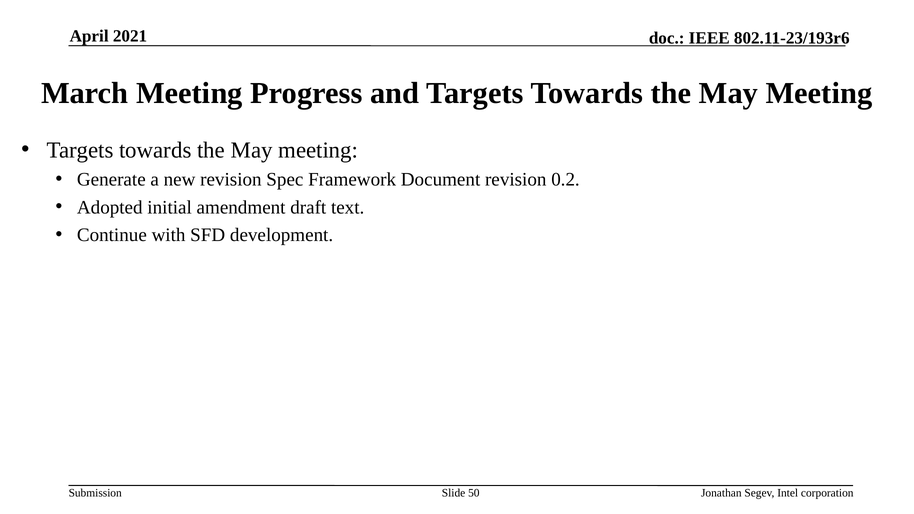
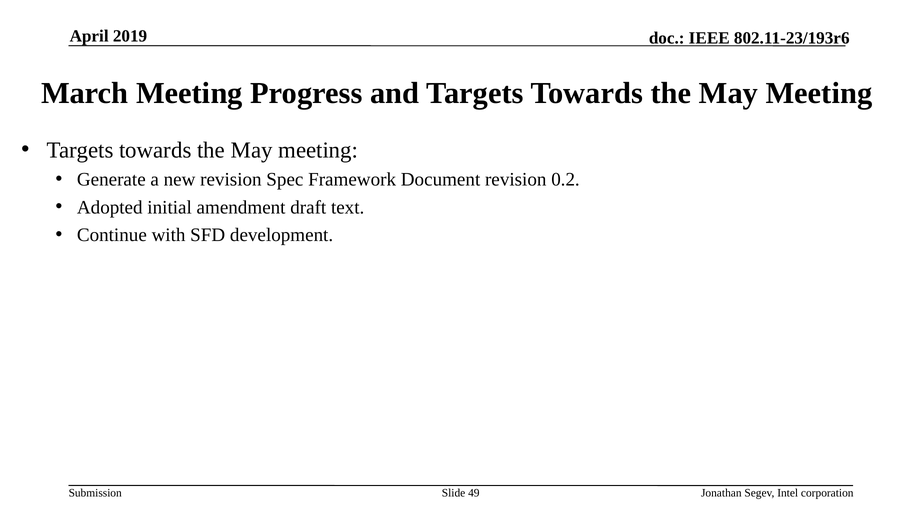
2021: 2021 -> 2019
50: 50 -> 49
